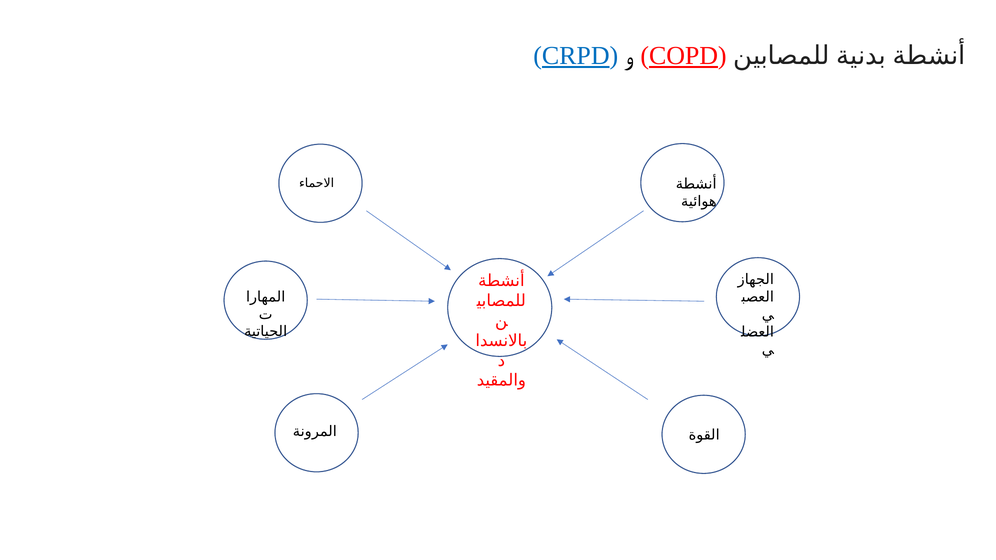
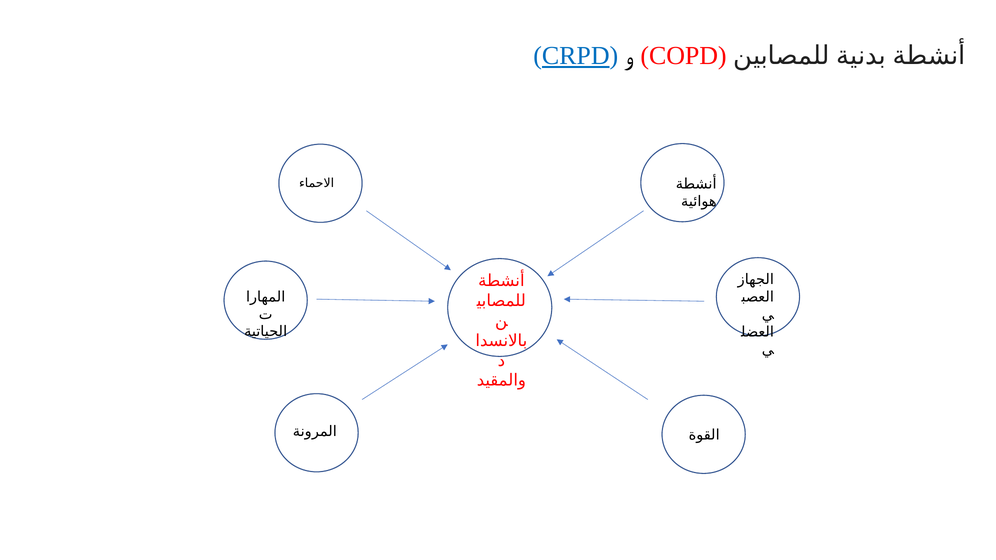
COPD underline: present -> none
